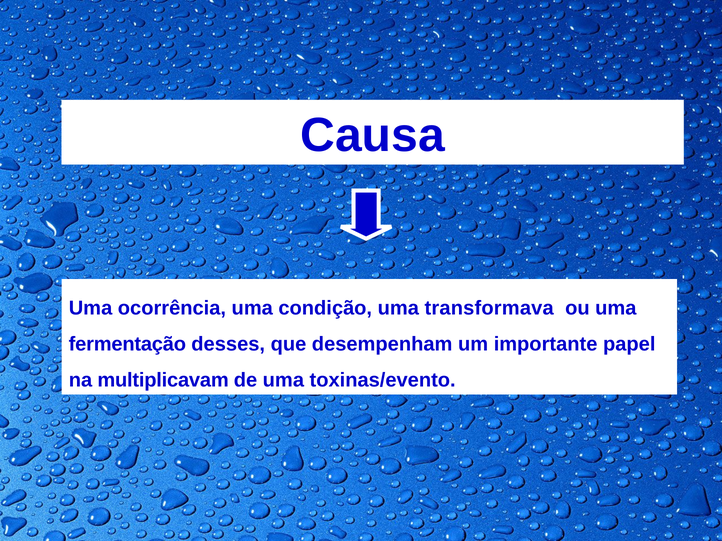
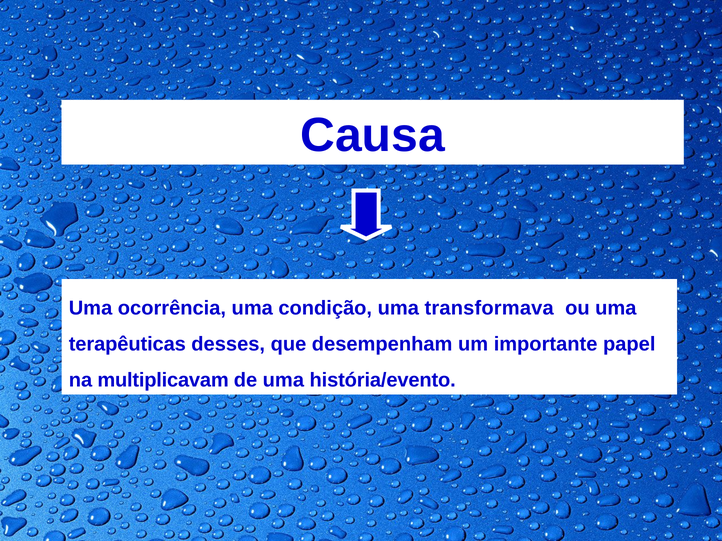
fermentação: fermentação -> terapêuticas
toxinas/evento: toxinas/evento -> história/evento
